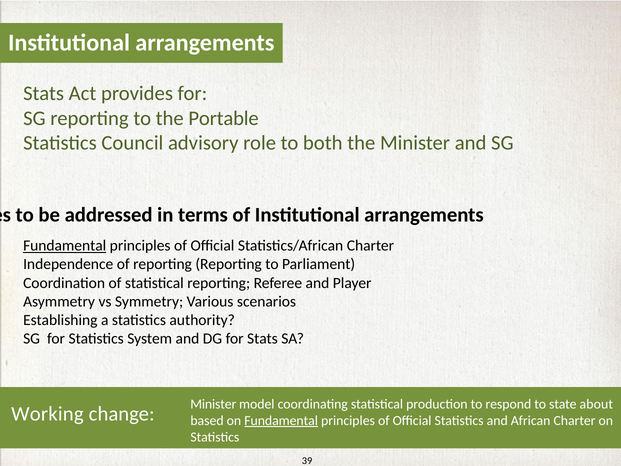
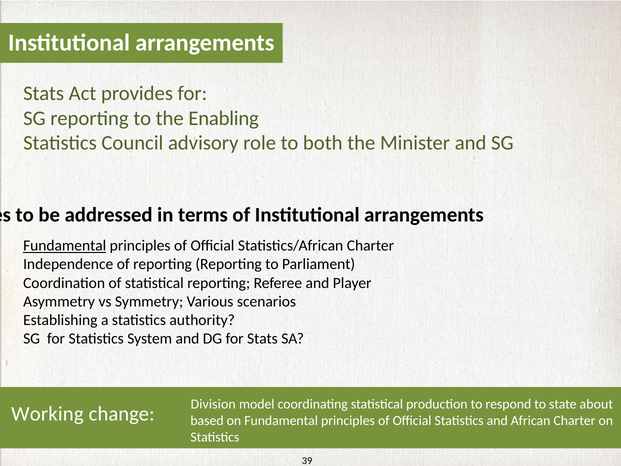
Portable: Portable -> Enabling
change Minister: Minister -> Division
Fundamental at (281, 420) underline: present -> none
